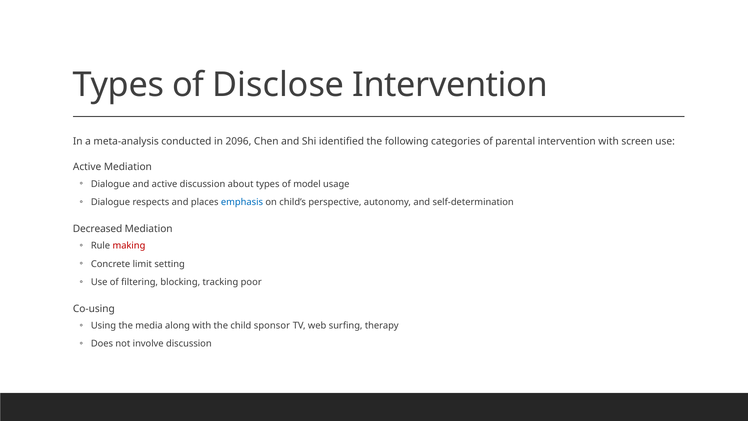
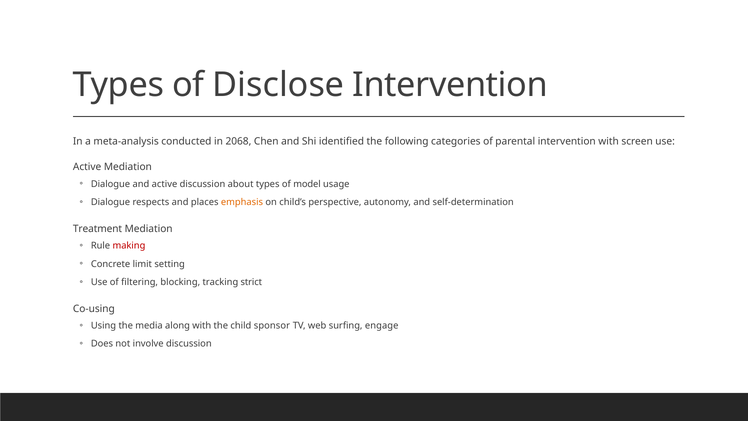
2096: 2096 -> 2068
emphasis colour: blue -> orange
Decreased: Decreased -> Treatment
poor: poor -> strict
therapy: therapy -> engage
